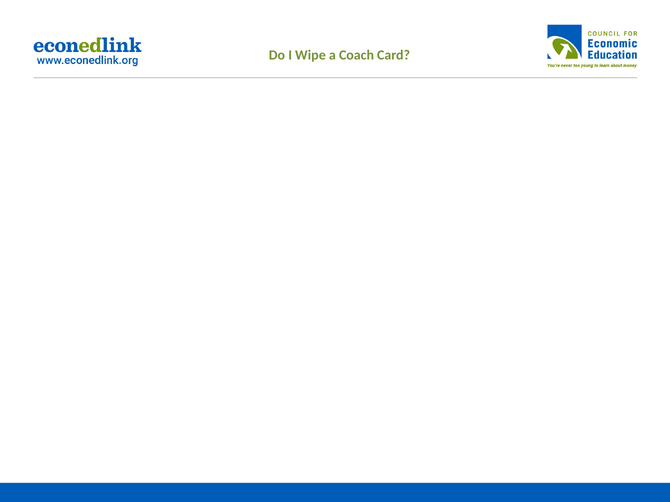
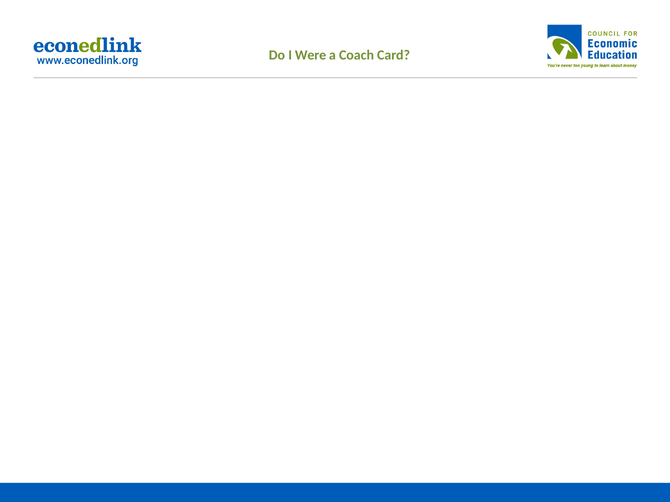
Wipe: Wipe -> Were
